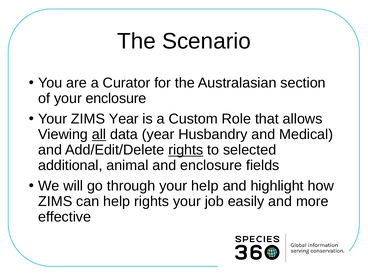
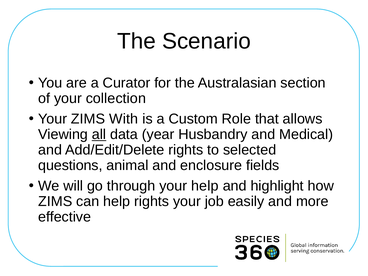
your enclosure: enclosure -> collection
ZIMS Year: Year -> With
rights at (186, 150) underline: present -> none
additional: additional -> questions
